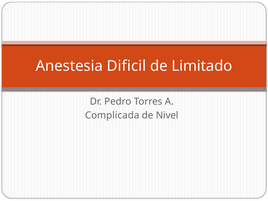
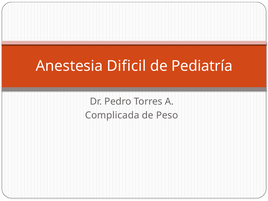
Limitado: Limitado -> Pediatría
Nivel: Nivel -> Peso
